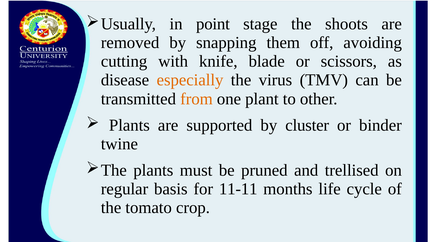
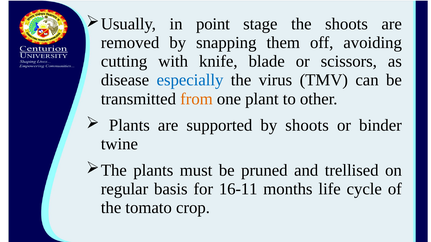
especially colour: orange -> blue
by cluster: cluster -> shoots
11-11: 11-11 -> 16-11
